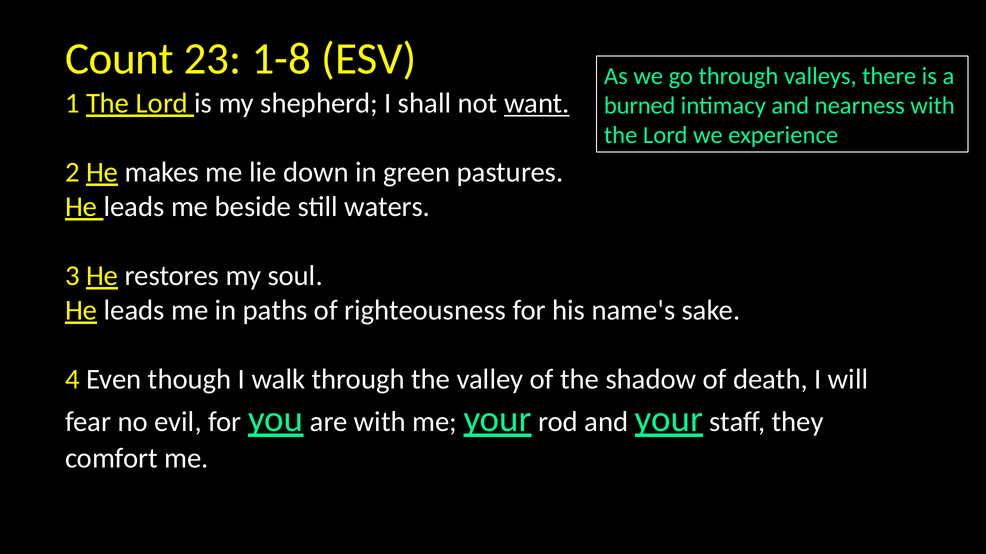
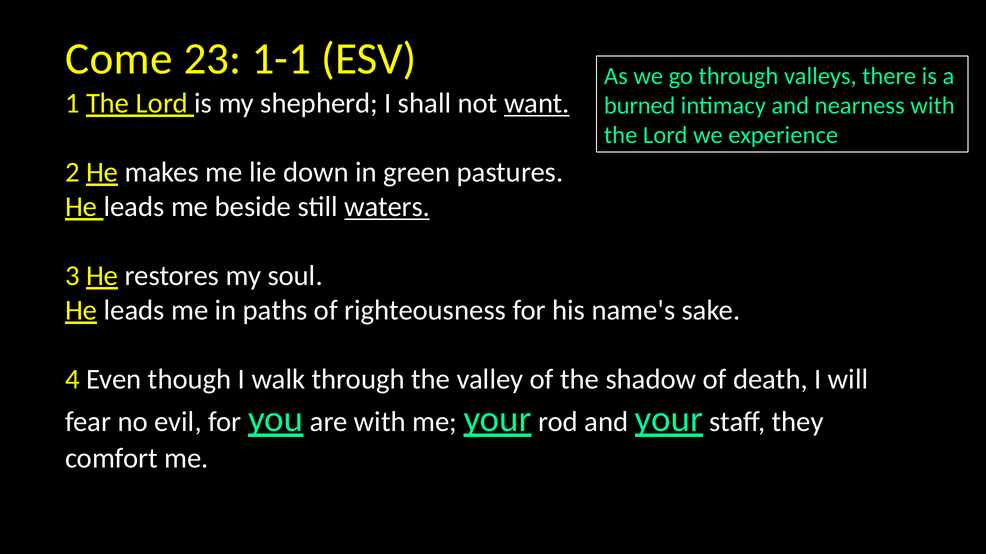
Count: Count -> Come
1-8: 1-8 -> 1-1
waters underline: none -> present
